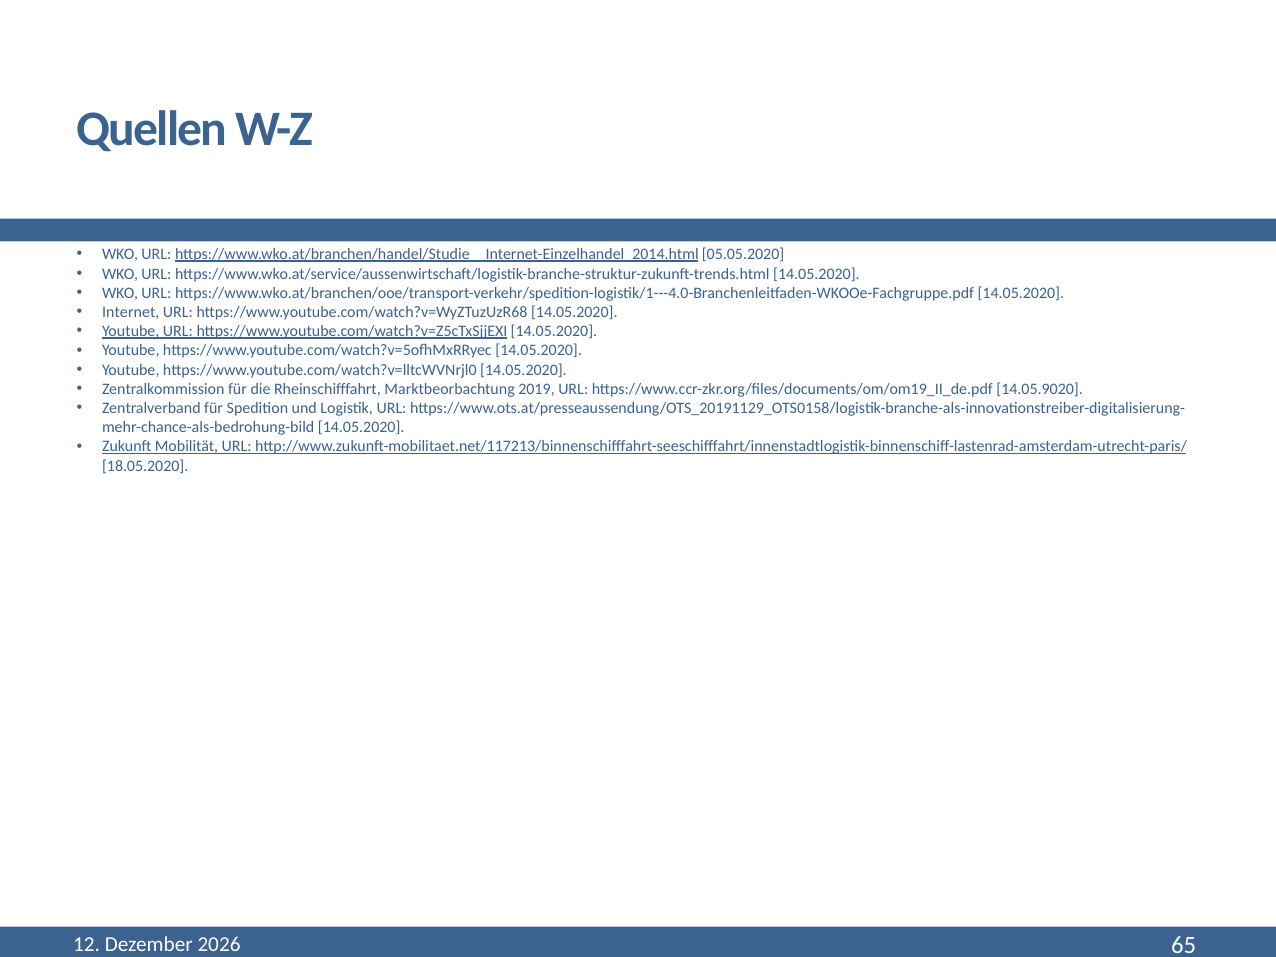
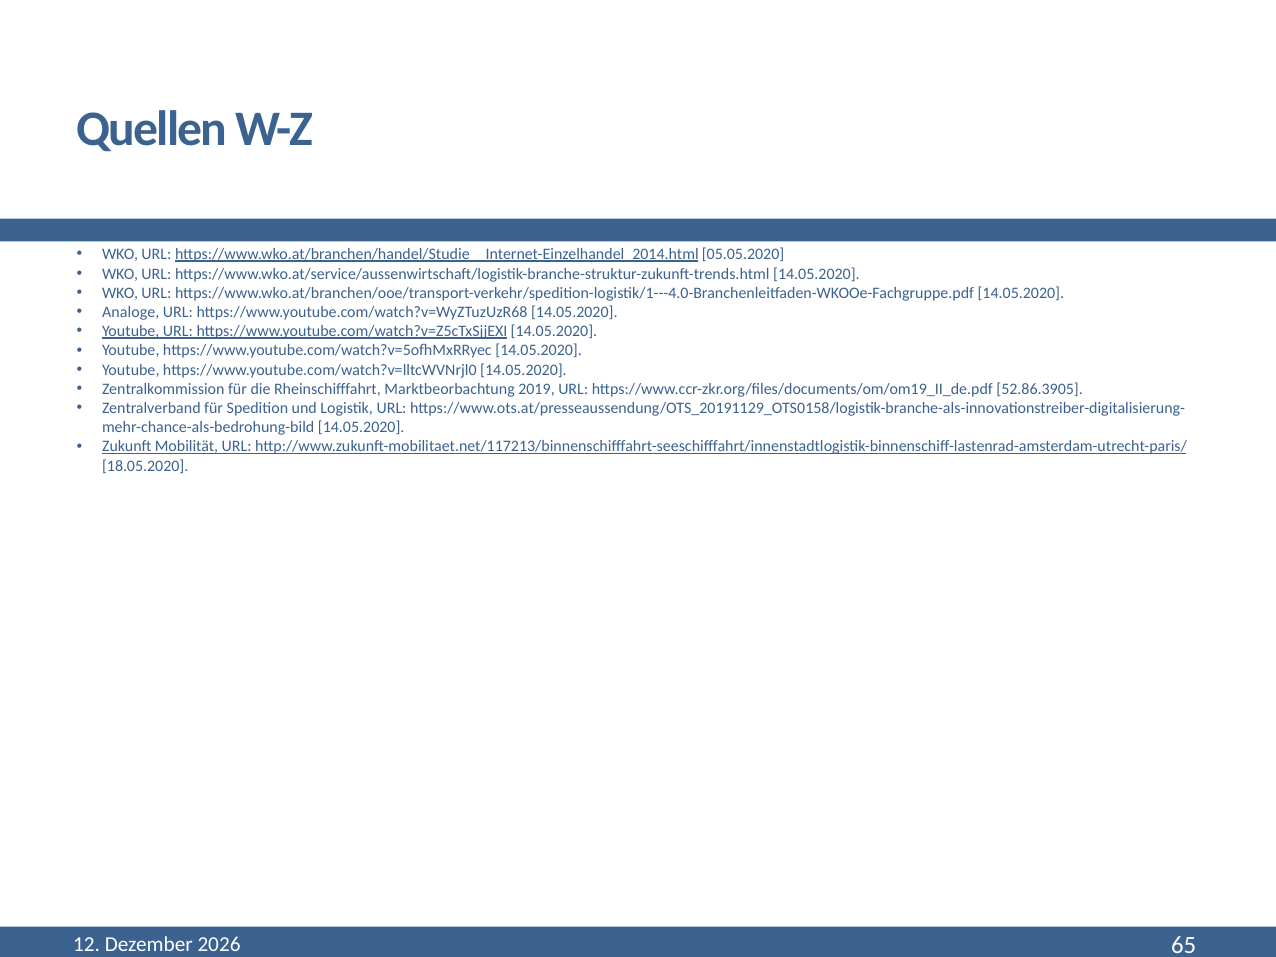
Internet: Internet -> Analoge
14.05.9020: 14.05.9020 -> 52.86.3905
